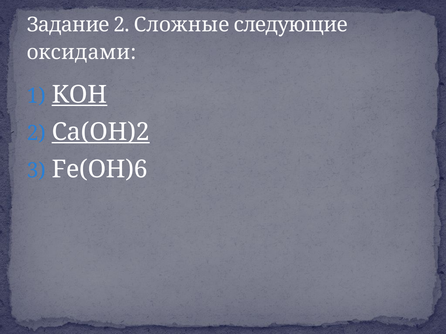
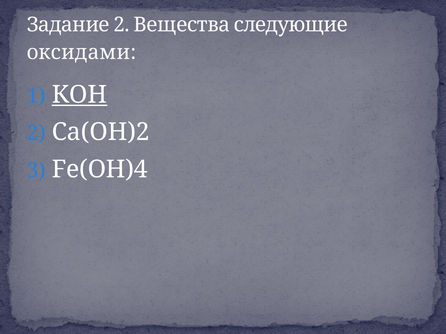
Сложные: Сложные -> Вещества
Ca(OH)2 underline: present -> none
Fe(OH)6: Fe(OH)6 -> Fe(OH)4
